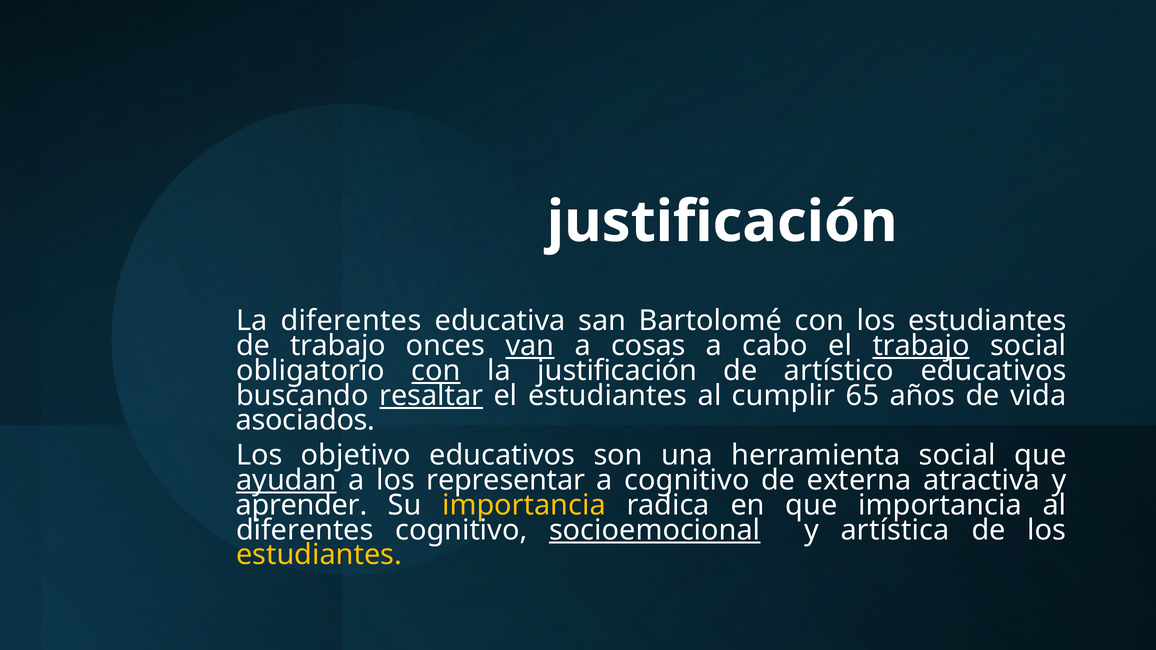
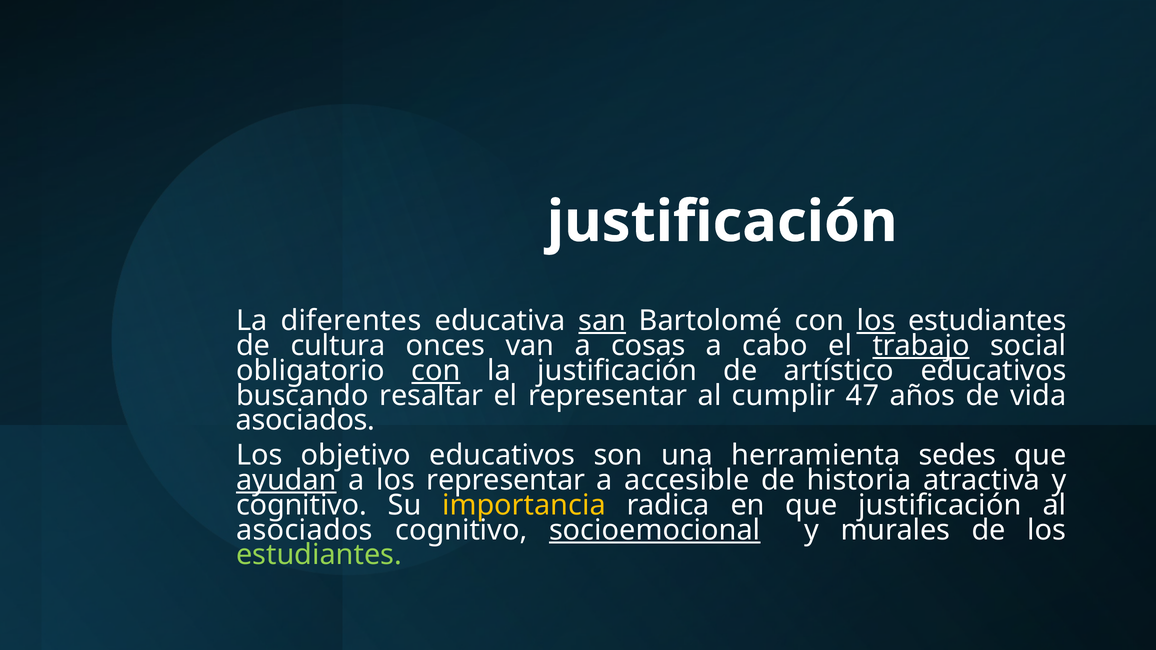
san underline: none -> present
los at (876, 321) underline: none -> present
de trabajo: trabajo -> cultura
van underline: present -> none
resaltar underline: present -> none
el estudiantes: estudiantes -> representar
65: 65 -> 47
herramienta social: social -> sedes
a cognitivo: cognitivo -> accesible
externa: externa -> historia
aprender at (302, 505): aprender -> cognitivo
que importancia: importancia -> justificación
diferentes at (305, 530): diferentes -> asociados
artística: artística -> murales
estudiantes at (319, 555) colour: yellow -> light green
